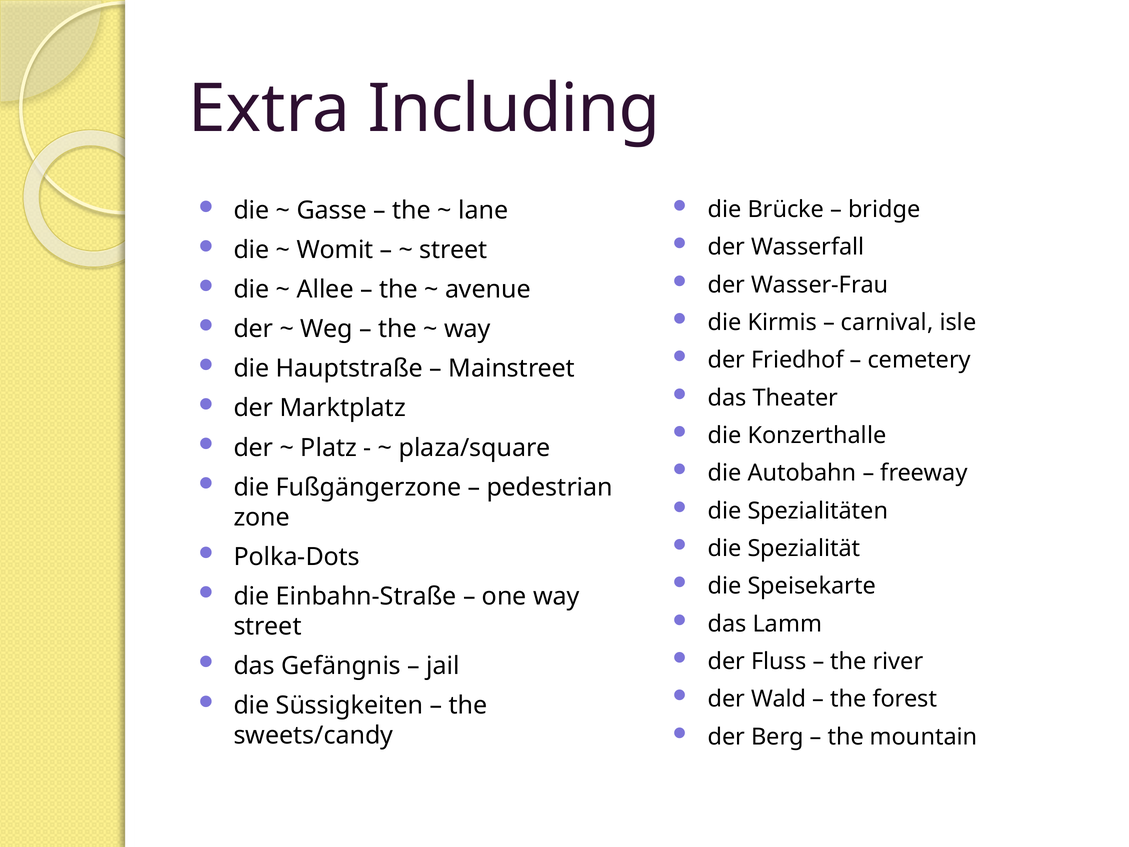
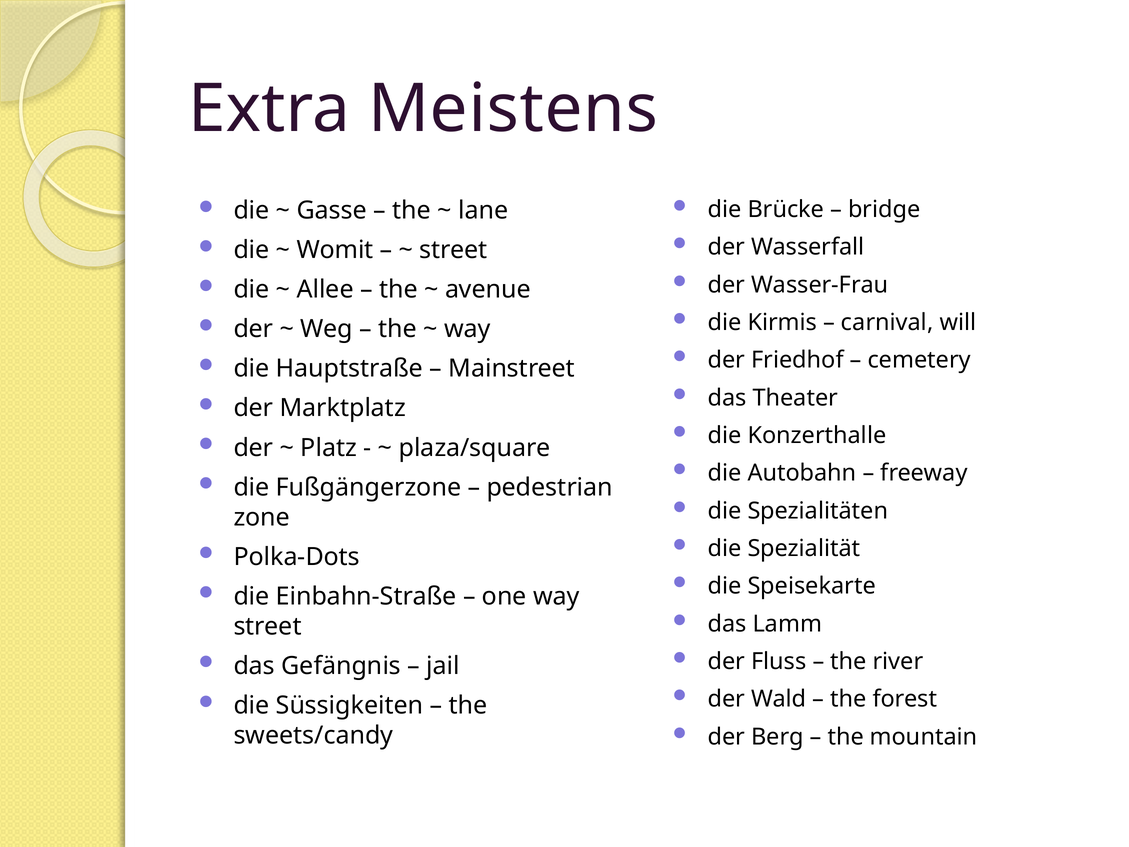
Including: Including -> Meistens
isle: isle -> will
